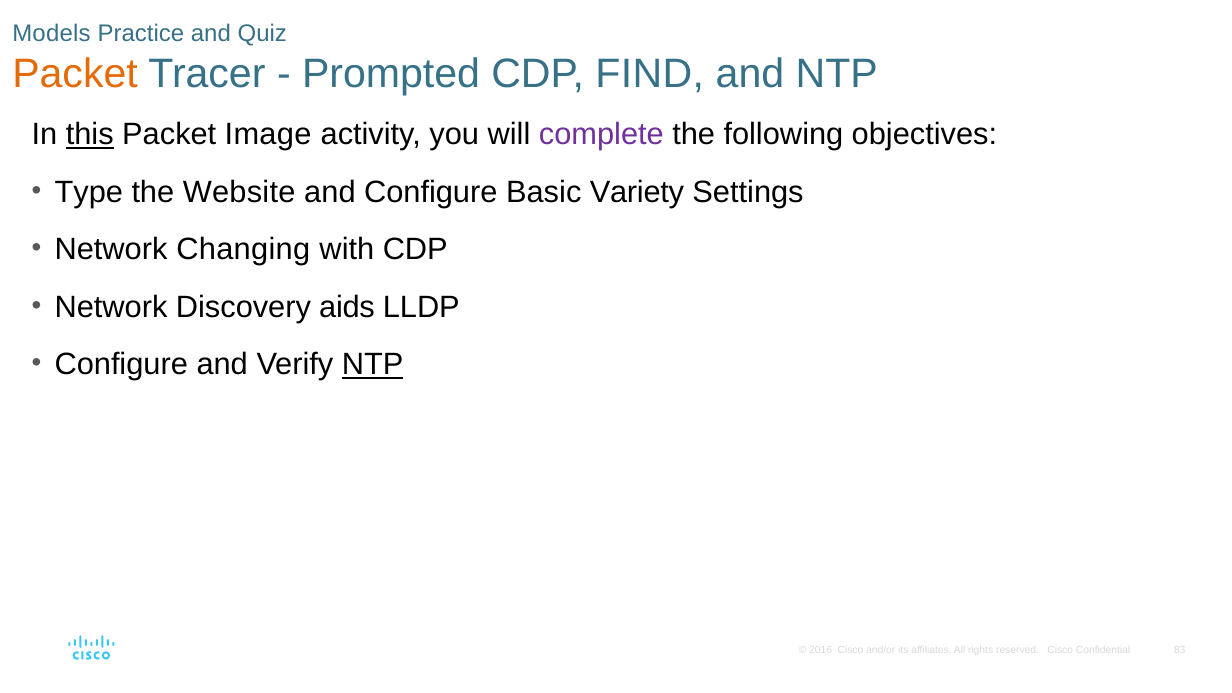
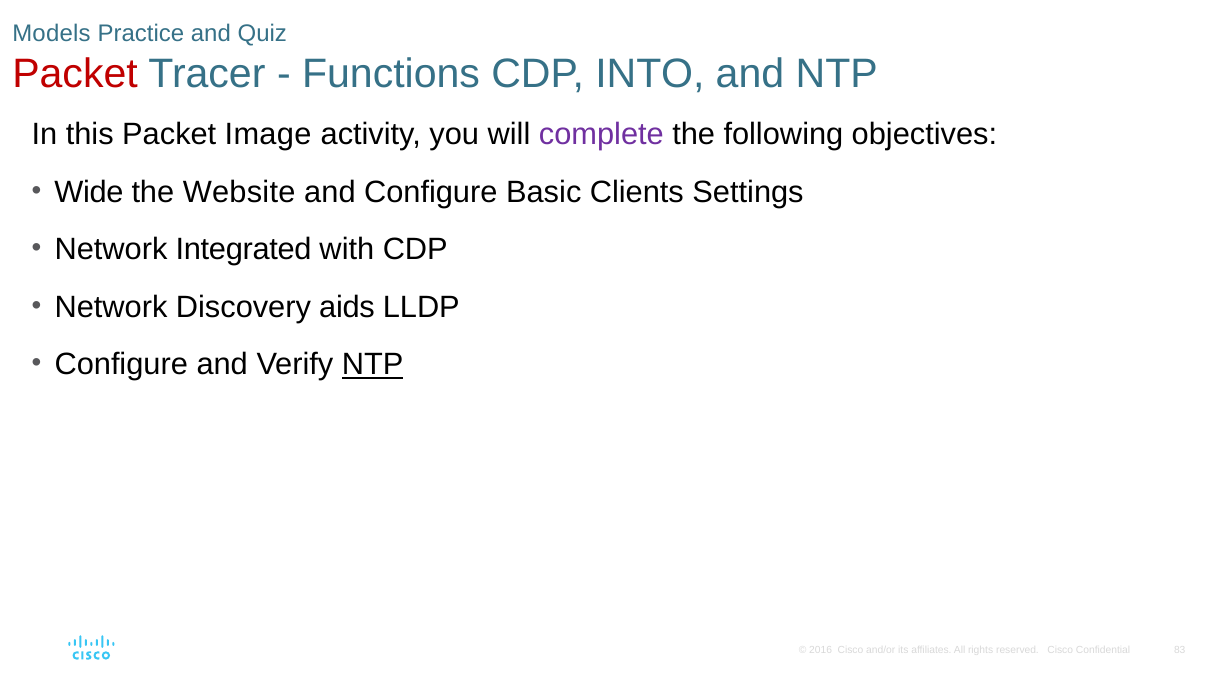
Packet at (75, 74) colour: orange -> red
Prompted: Prompted -> Functions
FIND: FIND -> INTO
this underline: present -> none
Type: Type -> Wide
Variety: Variety -> Clients
Changing: Changing -> Integrated
